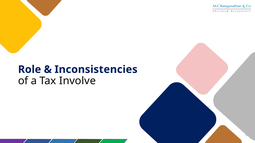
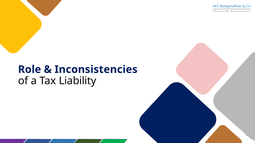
Involve: Involve -> Liability
